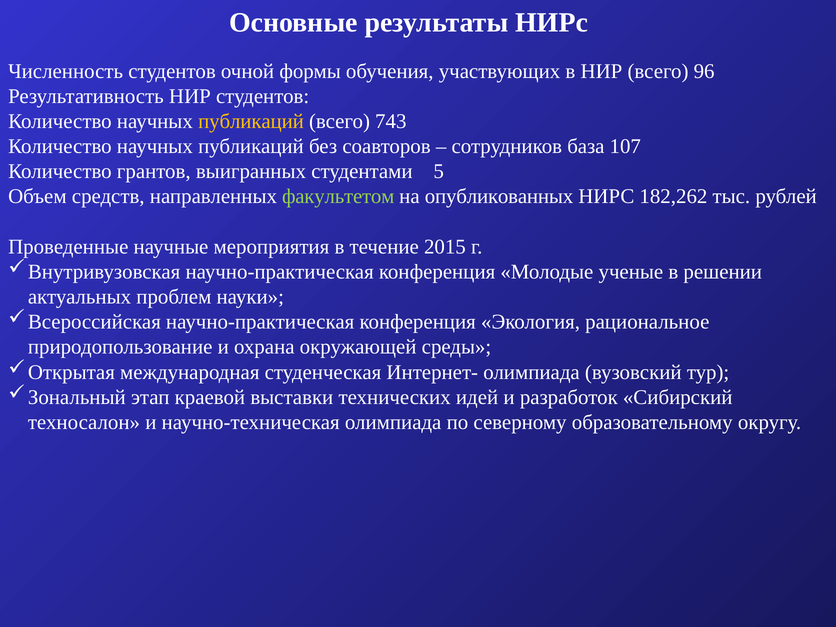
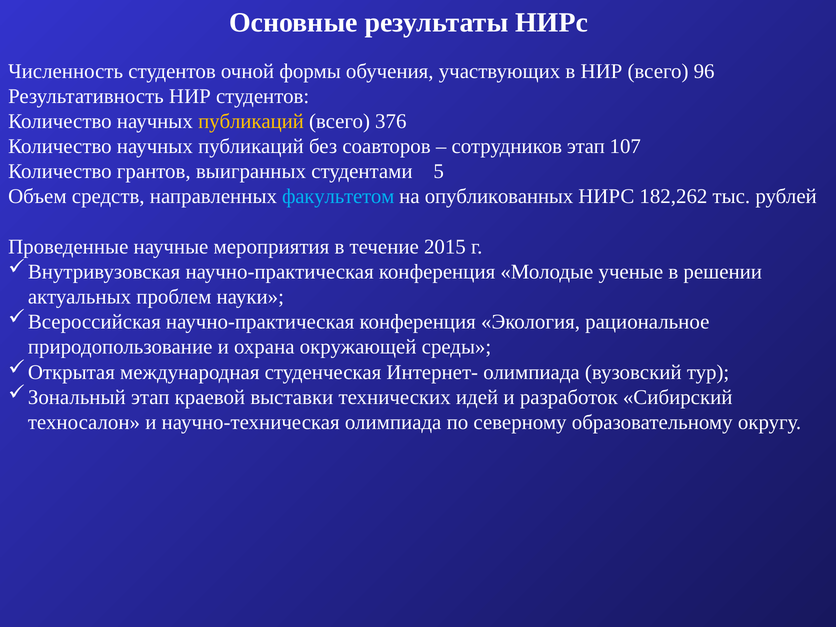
743: 743 -> 376
сотрудников база: база -> этап
факультетом colour: light green -> light blue
